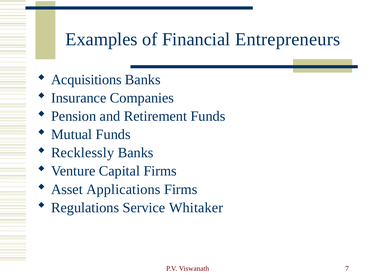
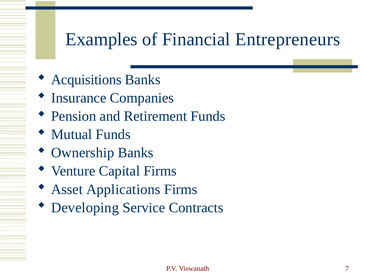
Recklessly: Recklessly -> Ownership
Regulations: Regulations -> Developing
Whitaker: Whitaker -> Contracts
